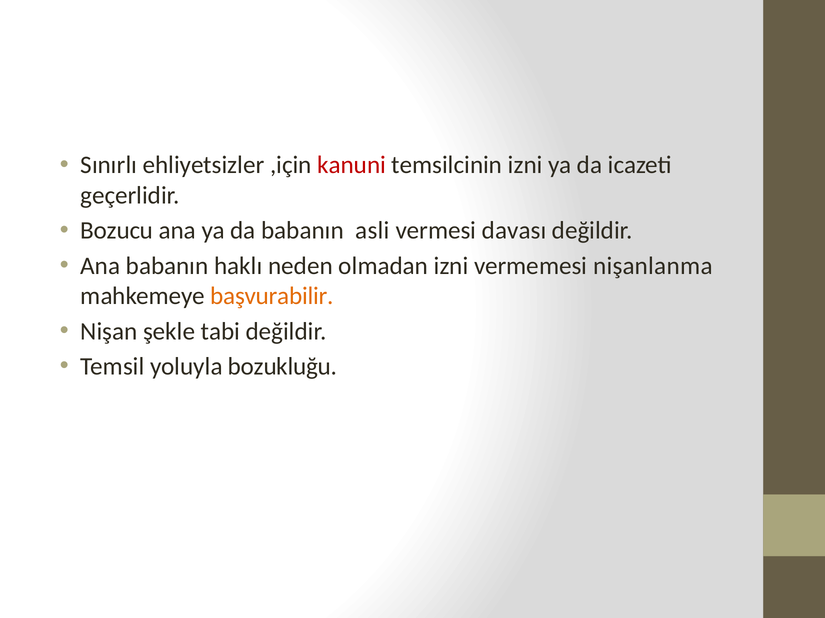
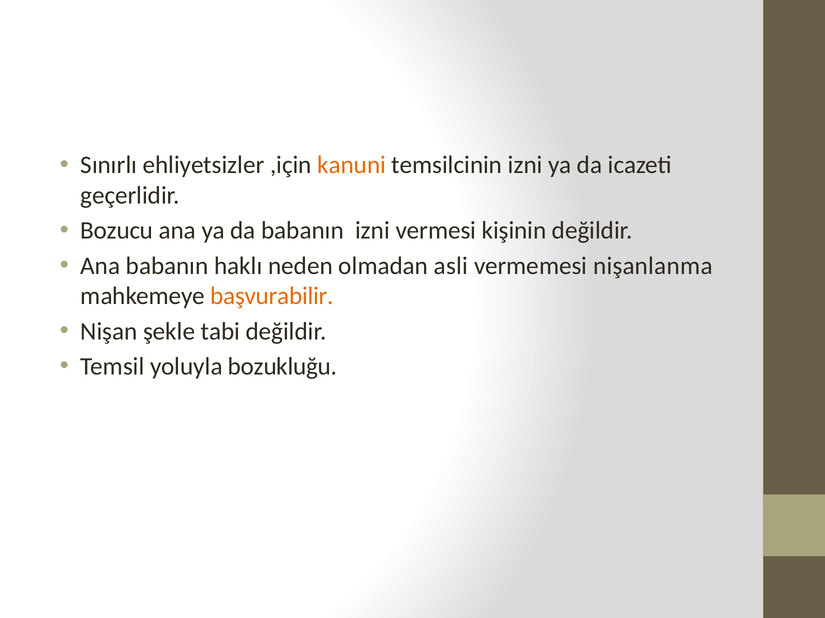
kanuni colour: red -> orange
babanın asli: asli -> izni
davası: davası -> kişinin
olmadan izni: izni -> asli
